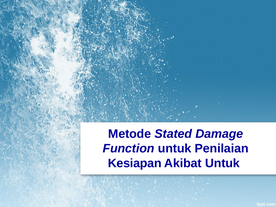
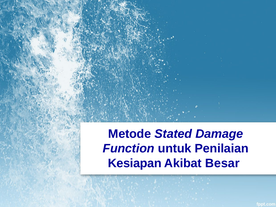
Akibat Untuk: Untuk -> Besar
